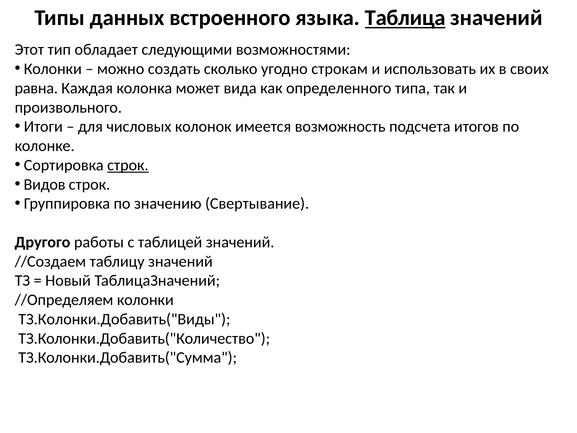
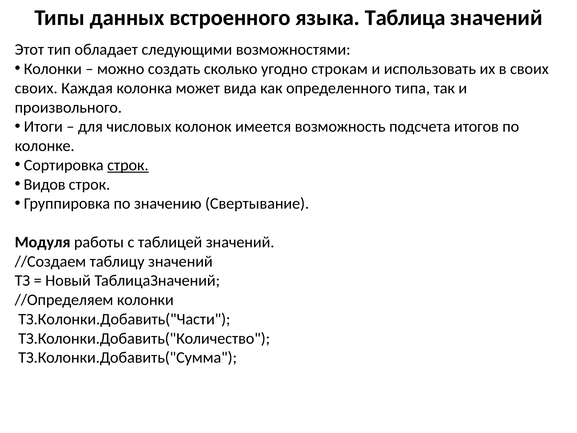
Таблица underline: present -> none
равна at (36, 88): равна -> своих
Другого: Другого -> Модуля
ТЗ.Колонки.Добавить("Виды: ТЗ.Колонки.Добавить("Виды -> ТЗ.Колонки.Добавить("Части
